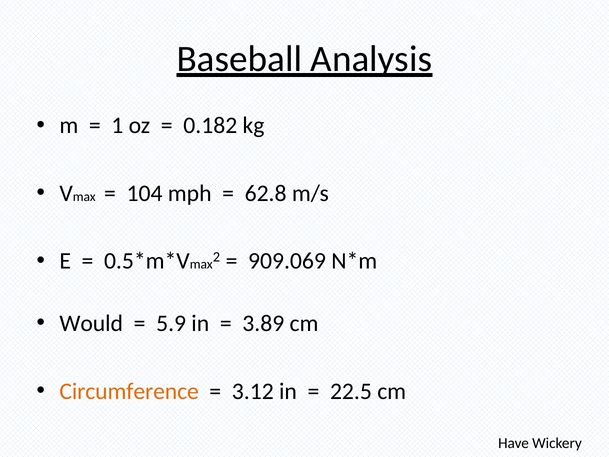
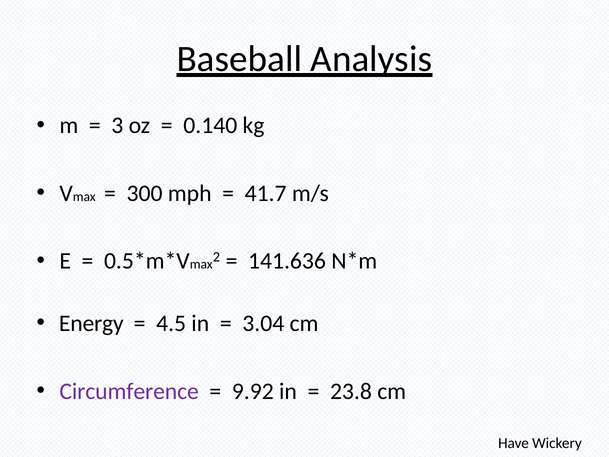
1: 1 -> 3
0.182: 0.182 -> 0.140
104: 104 -> 300
62.8: 62.8 -> 41.7
909.069: 909.069 -> 141.636
Would: Would -> Energy
5.9: 5.9 -> 4.5
3.89: 3.89 -> 3.04
Circumference colour: orange -> purple
3.12: 3.12 -> 9.92
22.5: 22.5 -> 23.8
